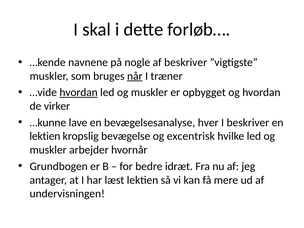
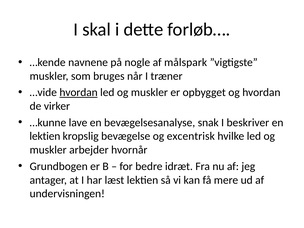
af beskriver: beskriver -> målspark
når underline: present -> none
hver: hver -> snak
